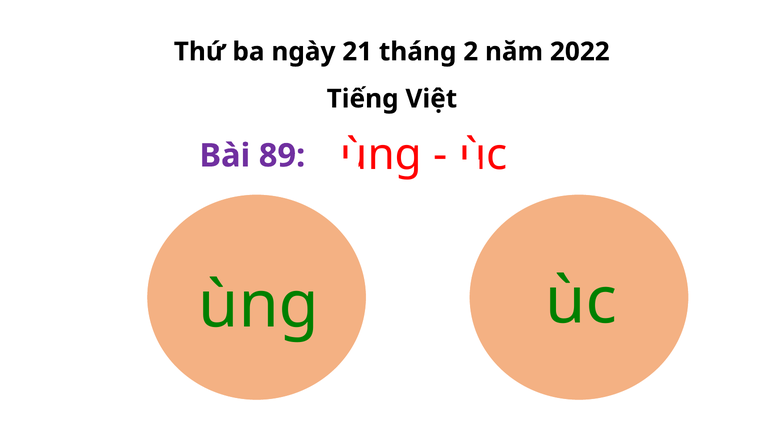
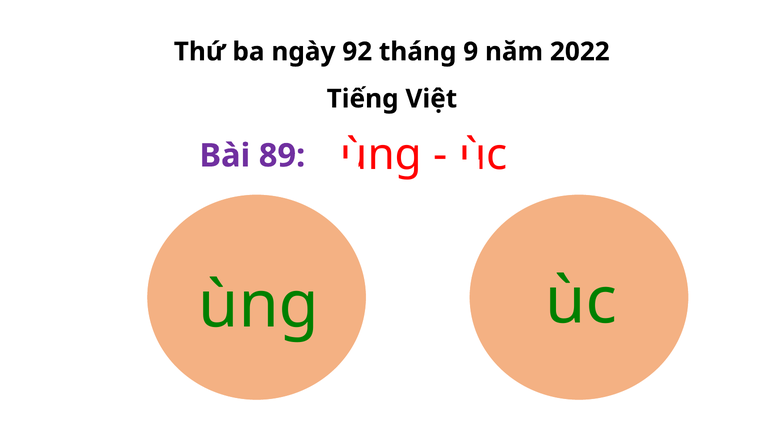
21: 21 -> 92
2: 2 -> 9
